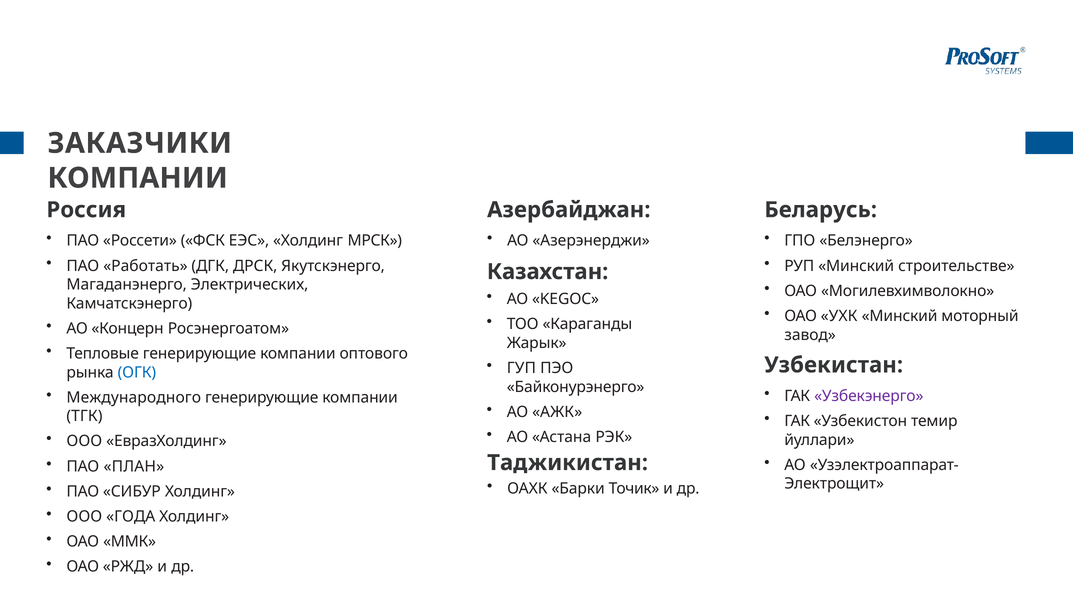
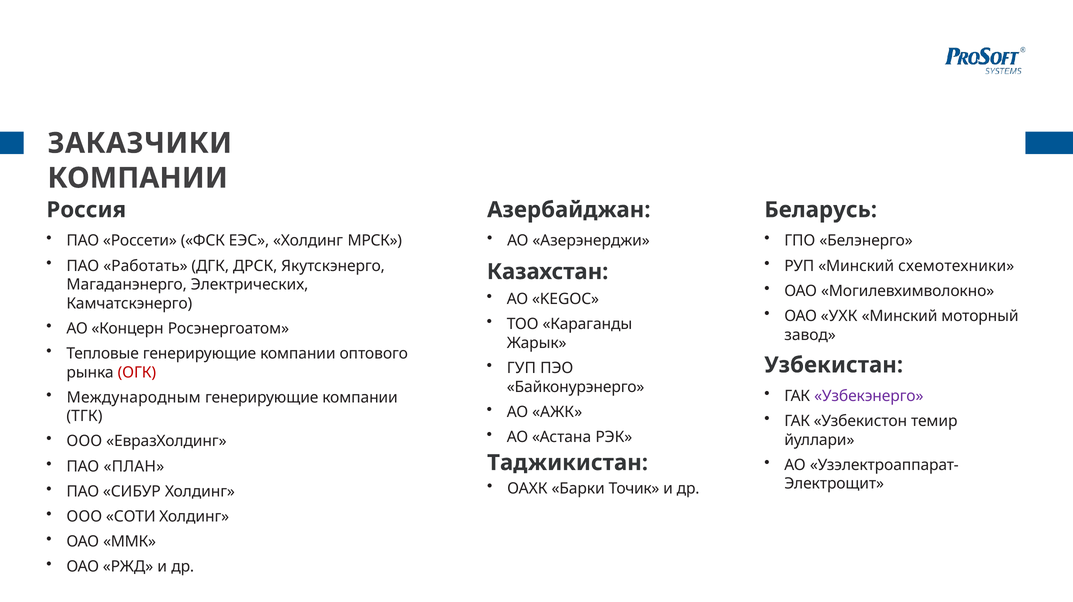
строительстве: строительстве -> схемотехники
ОГК colour: blue -> red
Международного: Международного -> Международным
ГОДА: ГОДА -> СОТИ
